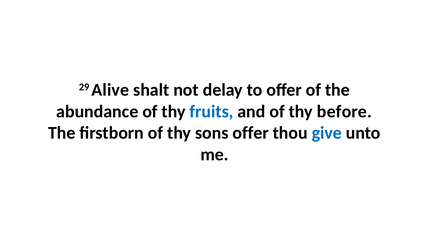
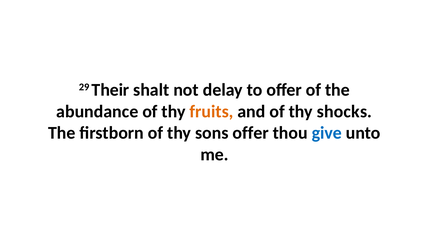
Alive: Alive -> Their
fruits colour: blue -> orange
before: before -> shocks
